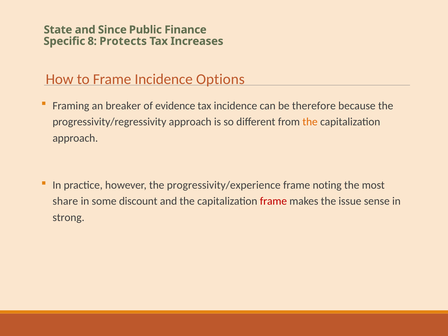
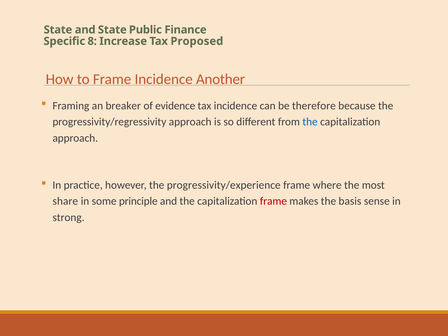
and Since: Since -> State
Protects: Protects -> Increase
Increases: Increases -> Proposed
Options: Options -> Another
the at (310, 122) colour: orange -> blue
noting: noting -> where
discount: discount -> principle
issue: issue -> basis
